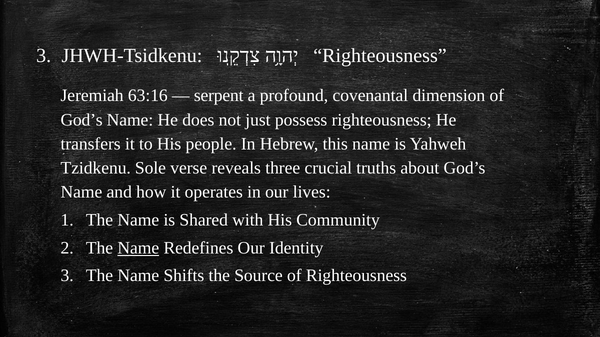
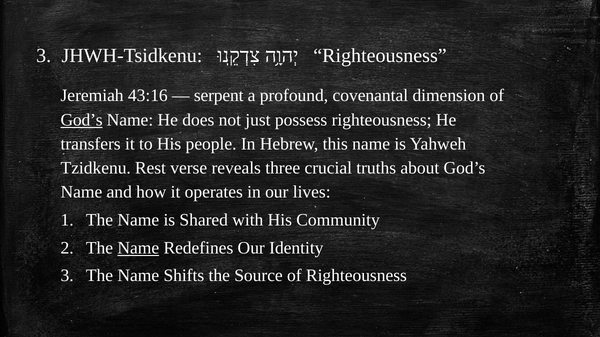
63:16: 63:16 -> 43:16
God’s at (82, 120) underline: none -> present
Sole: Sole -> Rest
